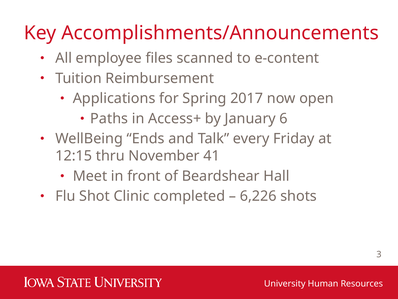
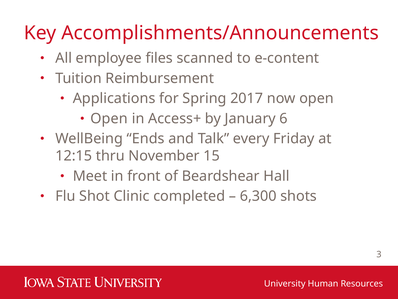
Paths at (109, 118): Paths -> Open
41: 41 -> 15
6,226: 6,226 -> 6,300
